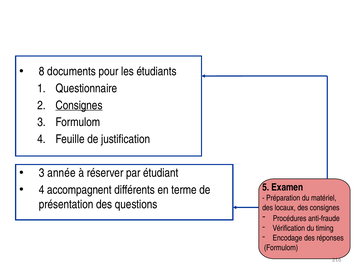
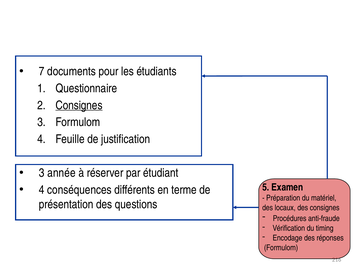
8: 8 -> 7
accompagnent: accompagnent -> conséquences
